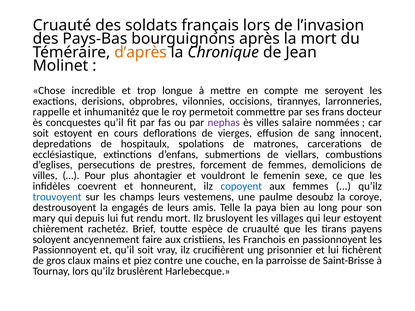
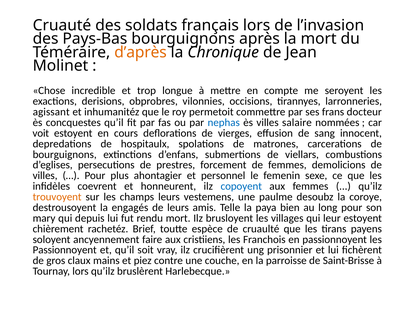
rappelle: rappelle -> agissant
nephas colour: purple -> blue
soit at (41, 133): soit -> voit
ecclésiastique at (65, 155): ecclésiastique -> bourguignons
vouldront: vouldront -> personnel
trouvoyent colour: blue -> orange
